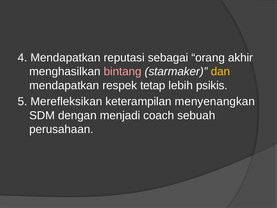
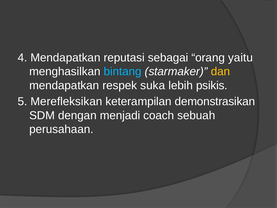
akhir: akhir -> yaitu
bintang colour: pink -> light blue
tetap: tetap -> suka
menyenangkan: menyenangkan -> demonstrasikan
